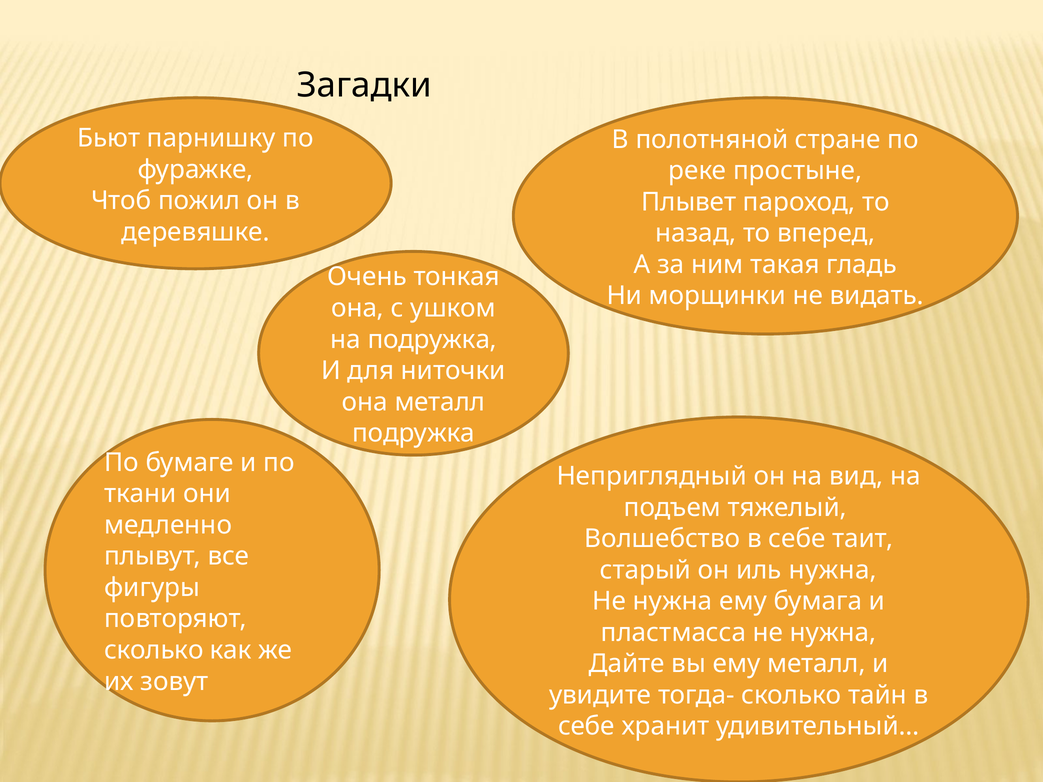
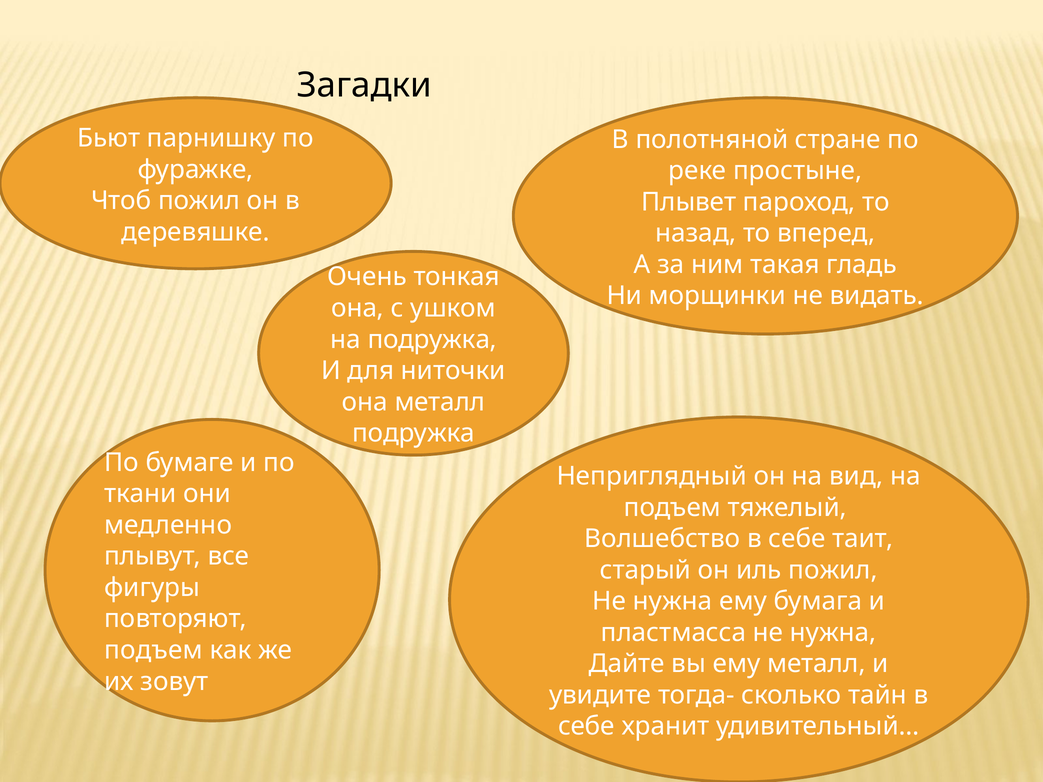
иль нужна: нужна -> пожил
сколько at (154, 650): сколько -> подъем
